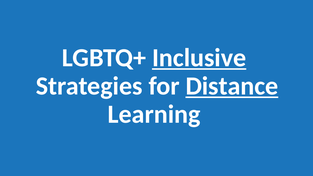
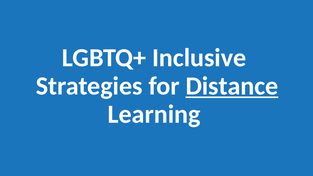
Inclusive underline: present -> none
